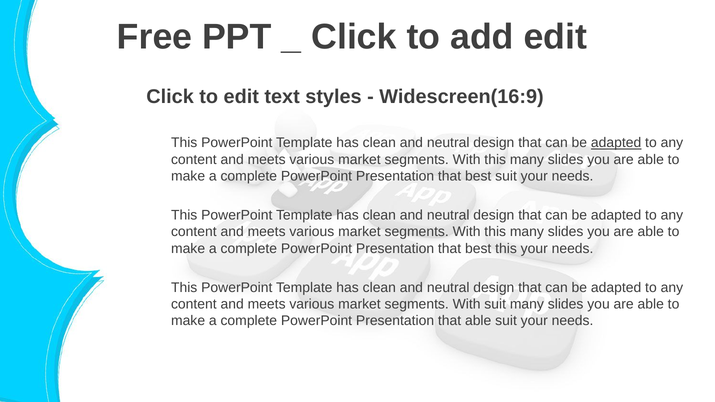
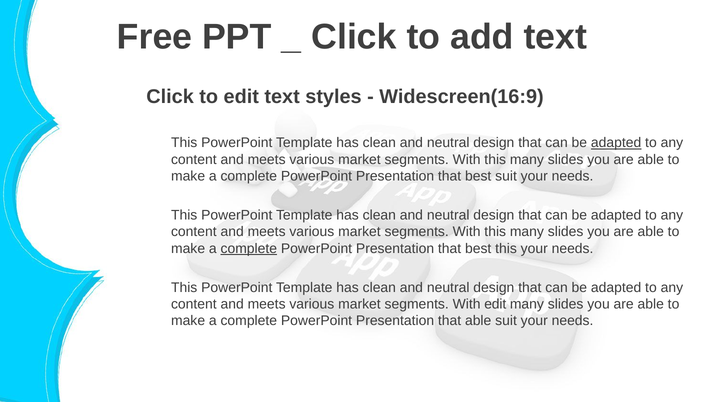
add edit: edit -> text
complete at (249, 249) underline: none -> present
With suit: suit -> edit
